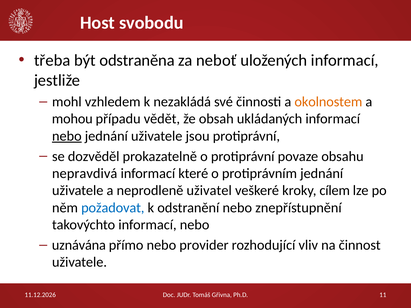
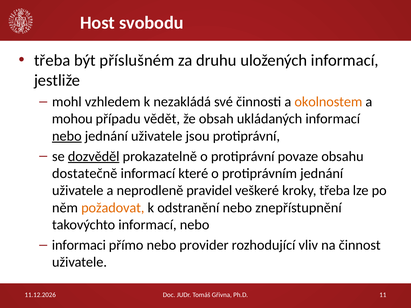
odstraněna: odstraněna -> příslušném
neboť: neboť -> druhu
dozvěděl underline: none -> present
nepravdivá: nepravdivá -> dostatečně
uživatel: uživatel -> pravidel
kroky cílem: cílem -> třeba
požadovat colour: blue -> orange
uznávána: uznávána -> informaci
